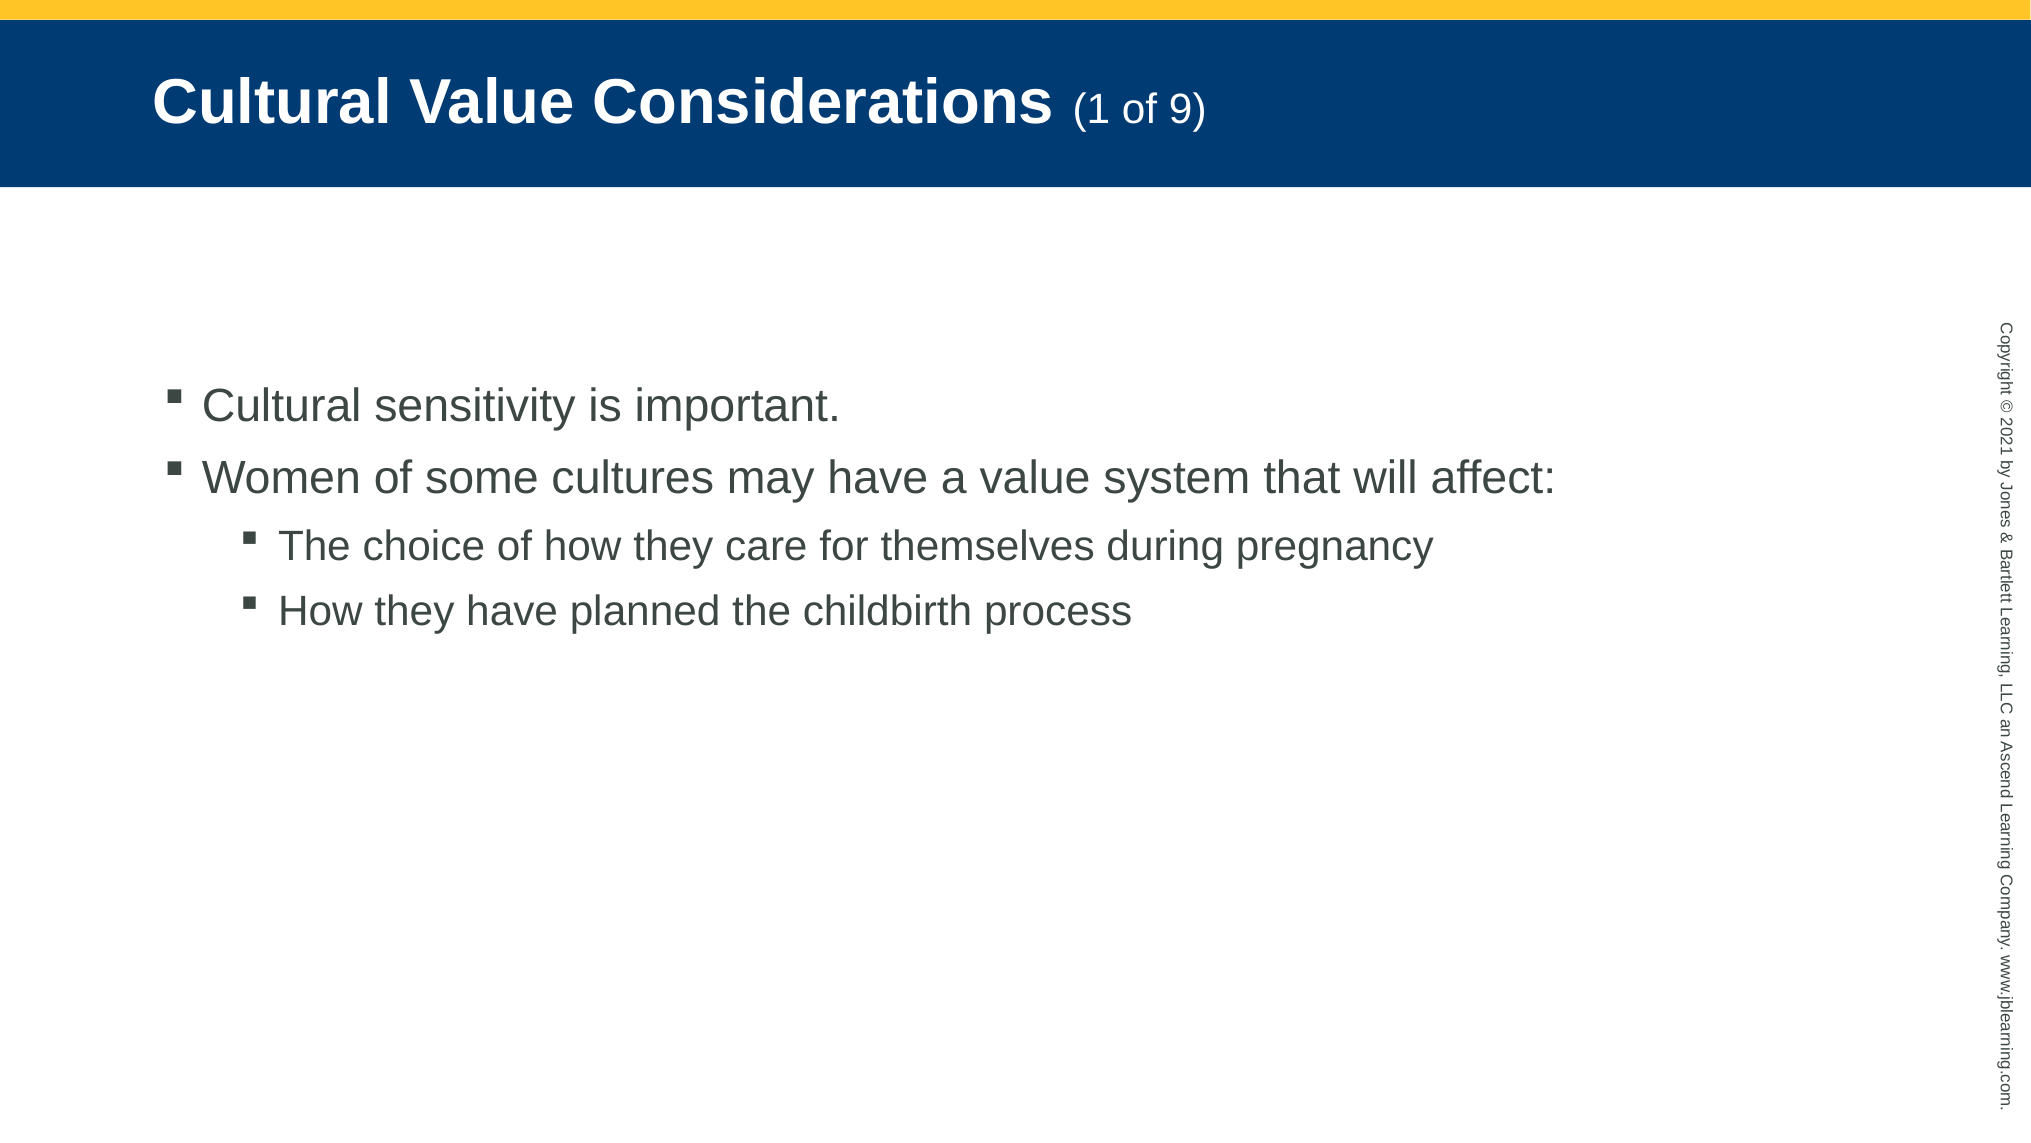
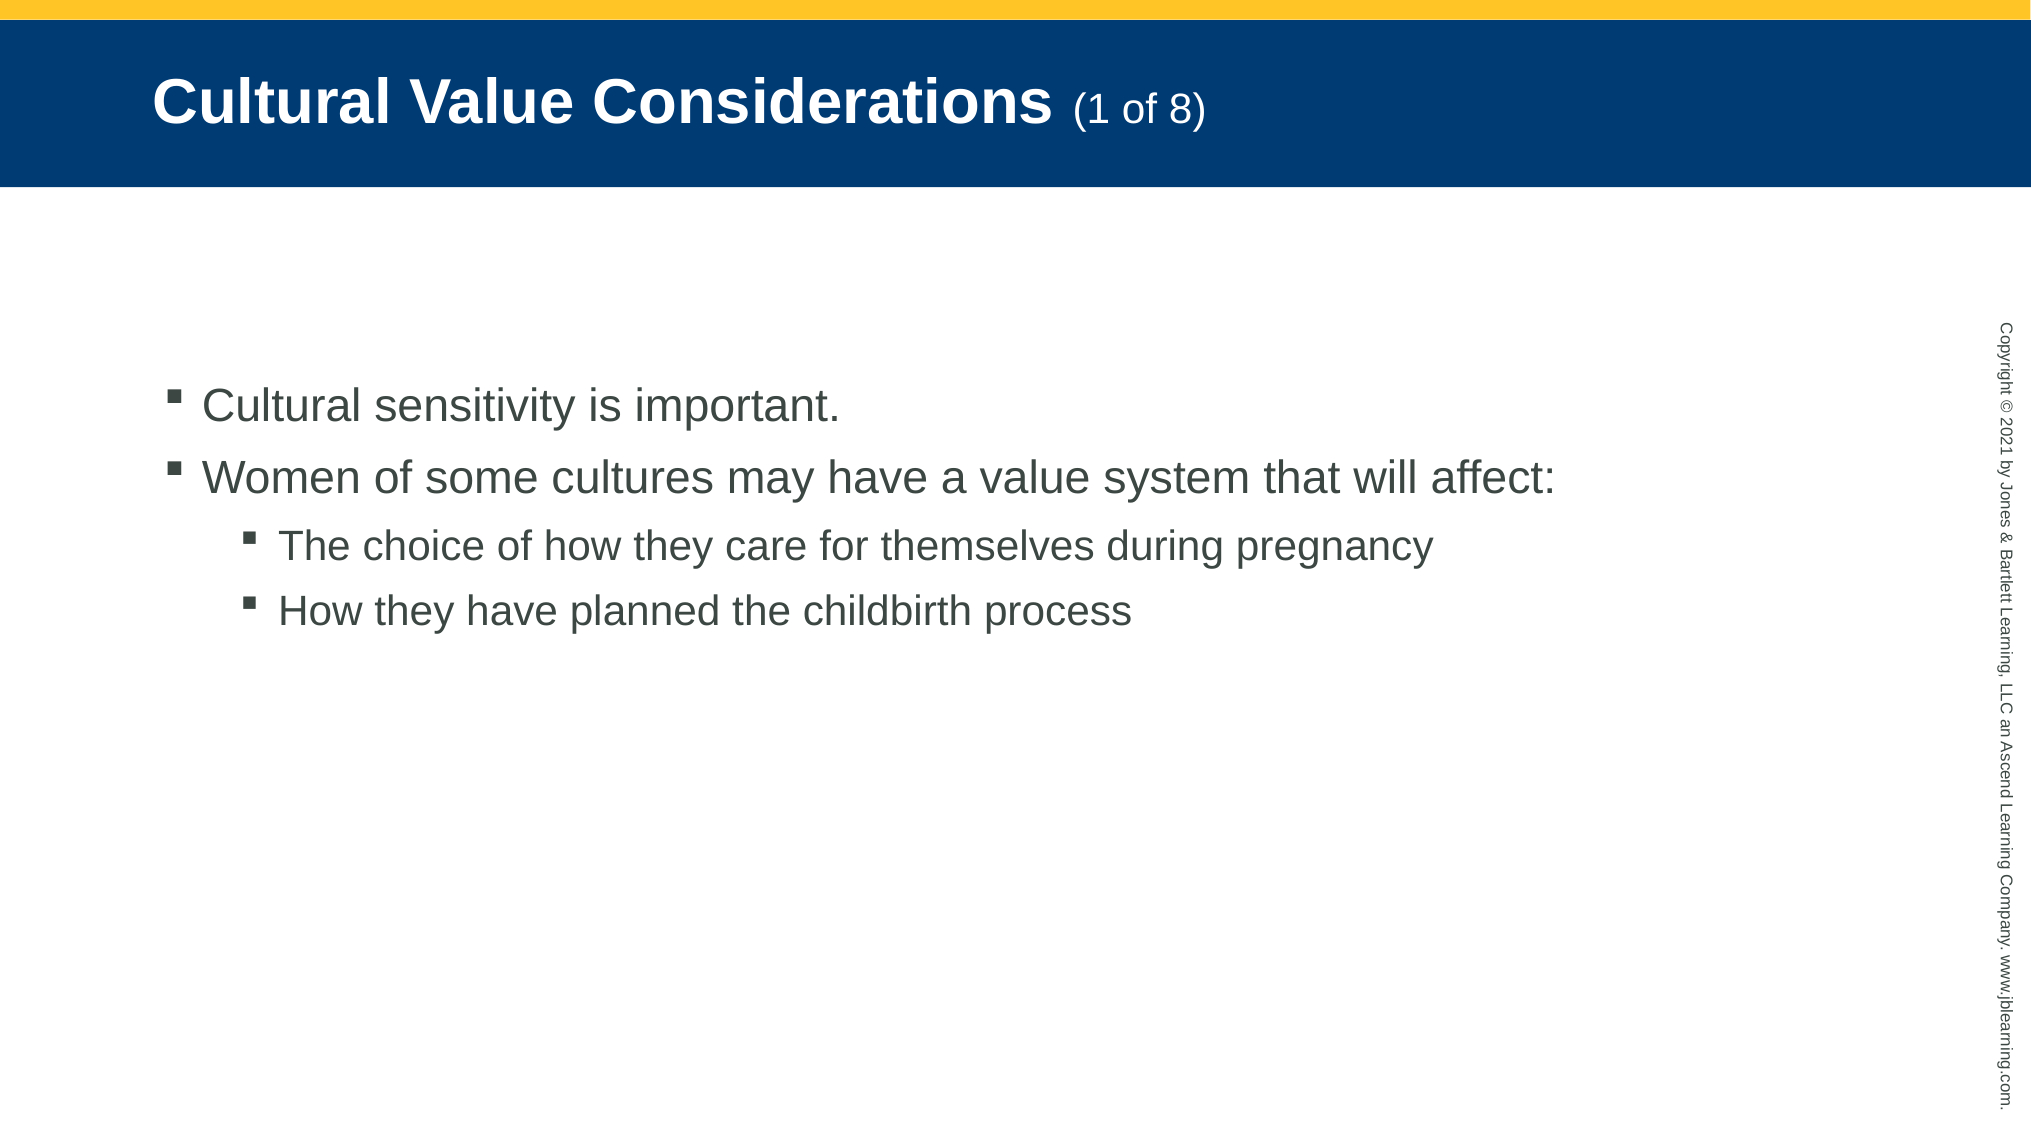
9: 9 -> 8
